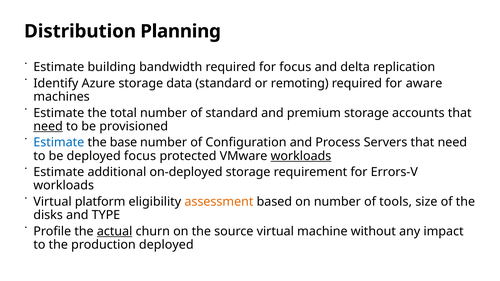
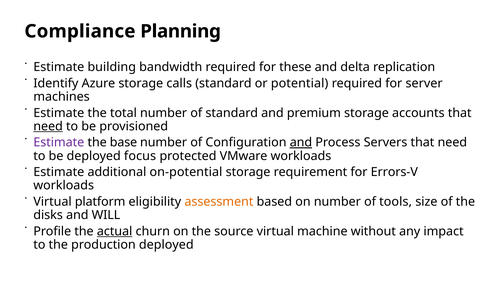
Distribution: Distribution -> Compliance
for focus: focus -> these
data: data -> calls
remoting: remoting -> potential
aware: aware -> server
Estimate at (59, 143) colour: blue -> purple
and at (301, 143) underline: none -> present
workloads at (301, 156) underline: present -> none
on-deployed: on-deployed -> on-potential
TYPE: TYPE -> WILL
